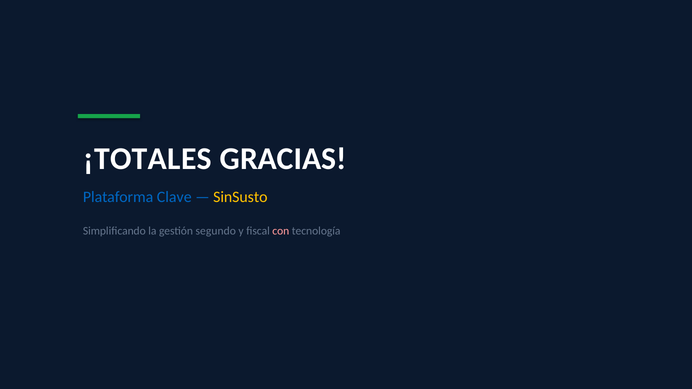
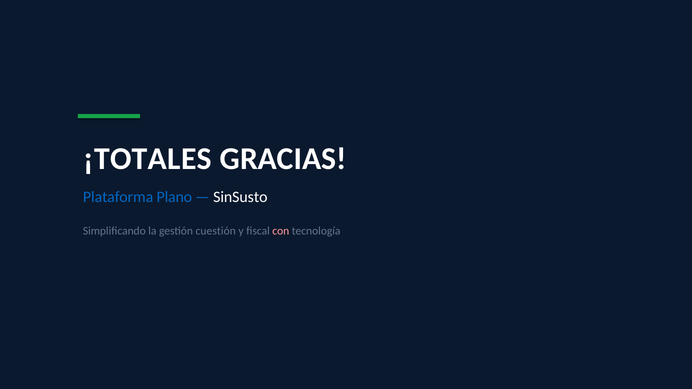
Clave: Clave -> Plano
SinSusto colour: yellow -> white
segundo: segundo -> cuestión
